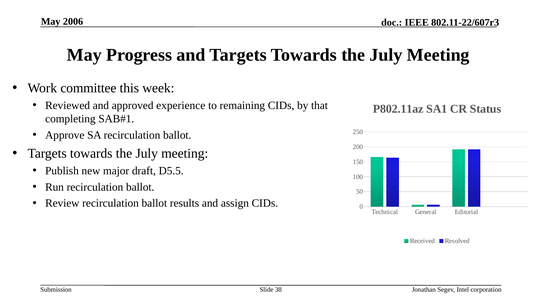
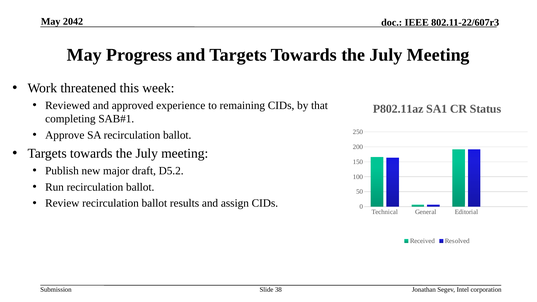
2006: 2006 -> 2042
committee: committee -> threatened
D5.5: D5.5 -> D5.2
